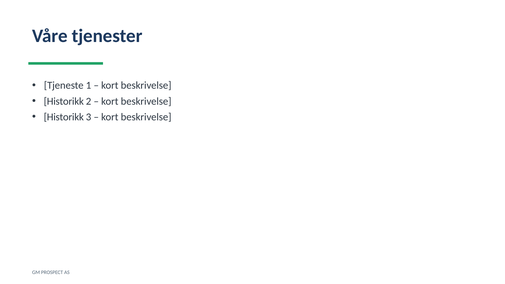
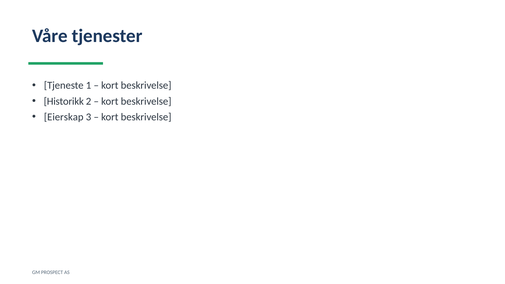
Historikk at (64, 117): Historikk -> Eierskap
